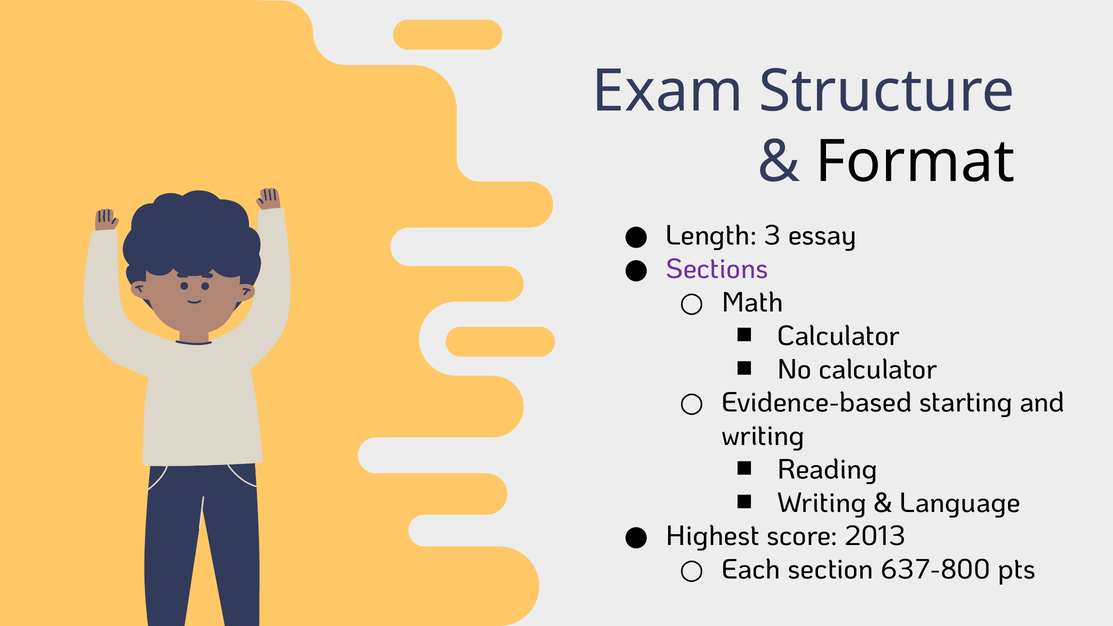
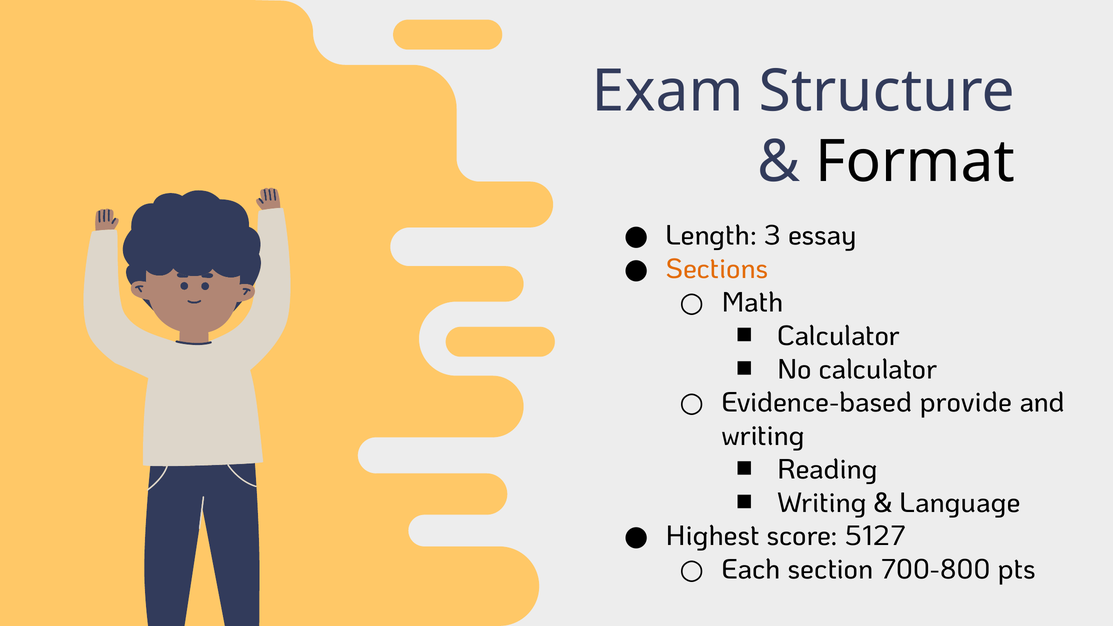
Sections colour: purple -> orange
starting: starting -> provide
2013: 2013 -> 5127
637-800: 637-800 -> 700-800
